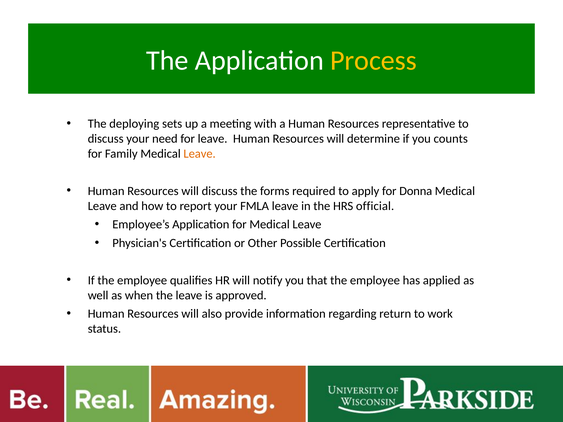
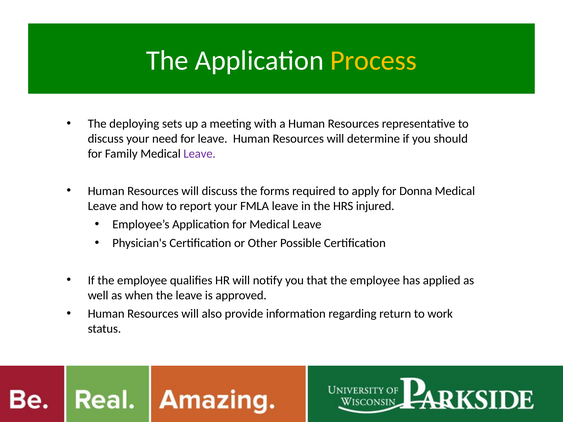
counts: counts -> should
Leave at (200, 154) colour: orange -> purple
official: official -> injured
